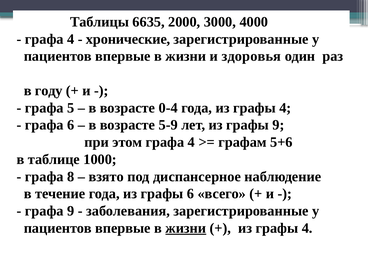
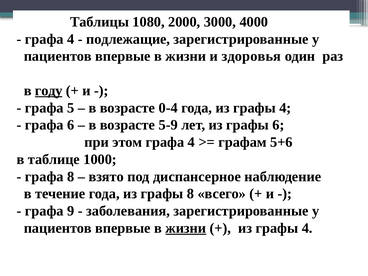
6635: 6635 -> 1080
хронические: хронические -> подлежащие
году underline: none -> present
графы 9: 9 -> 6
графы 6: 6 -> 8
